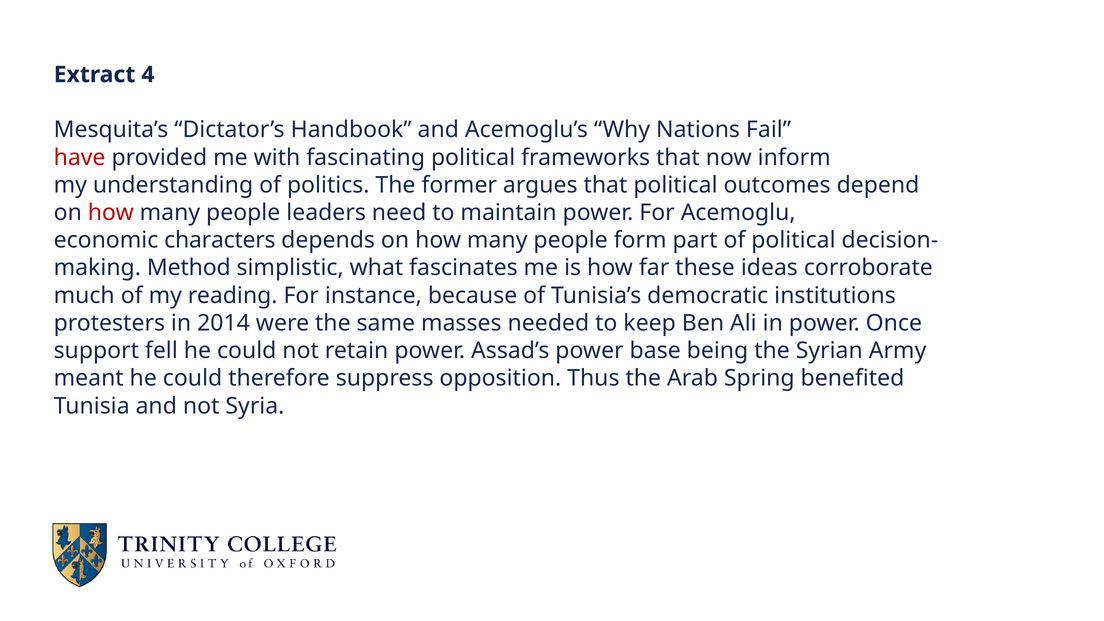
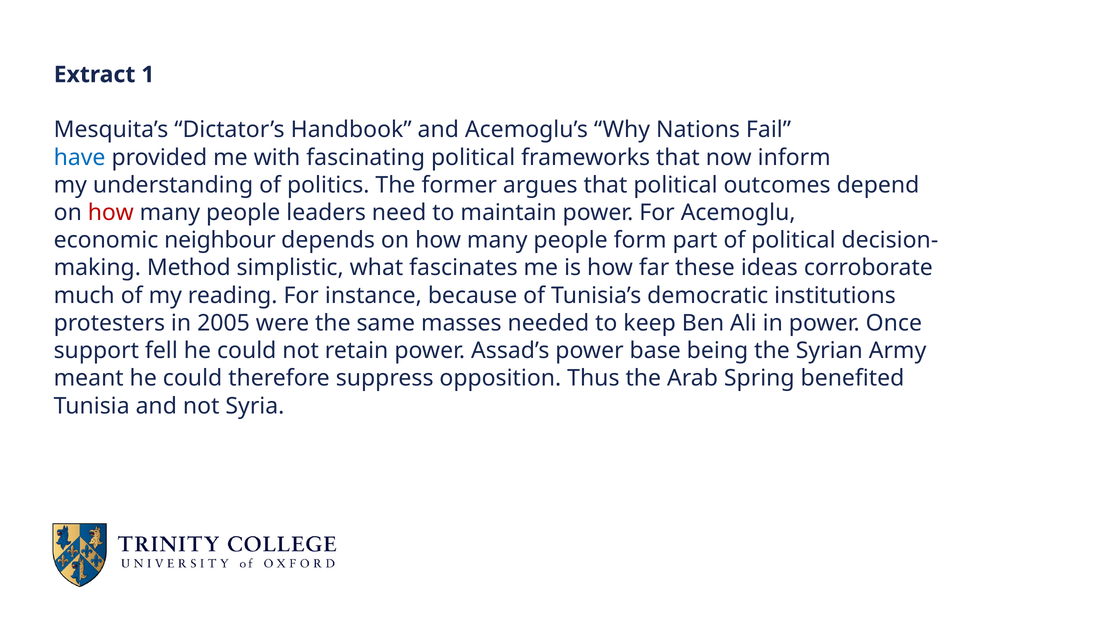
4: 4 -> 1
have colour: red -> blue
characters: characters -> neighbour
2014: 2014 -> 2005
